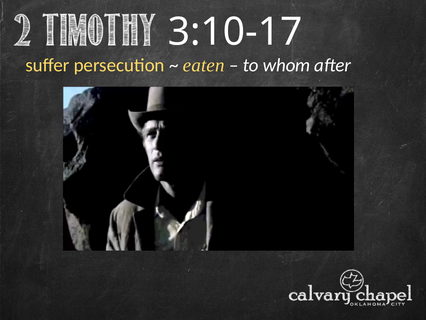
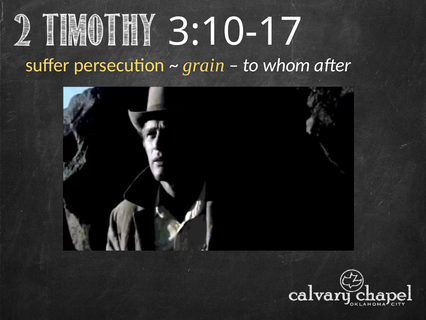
eaten: eaten -> grain
